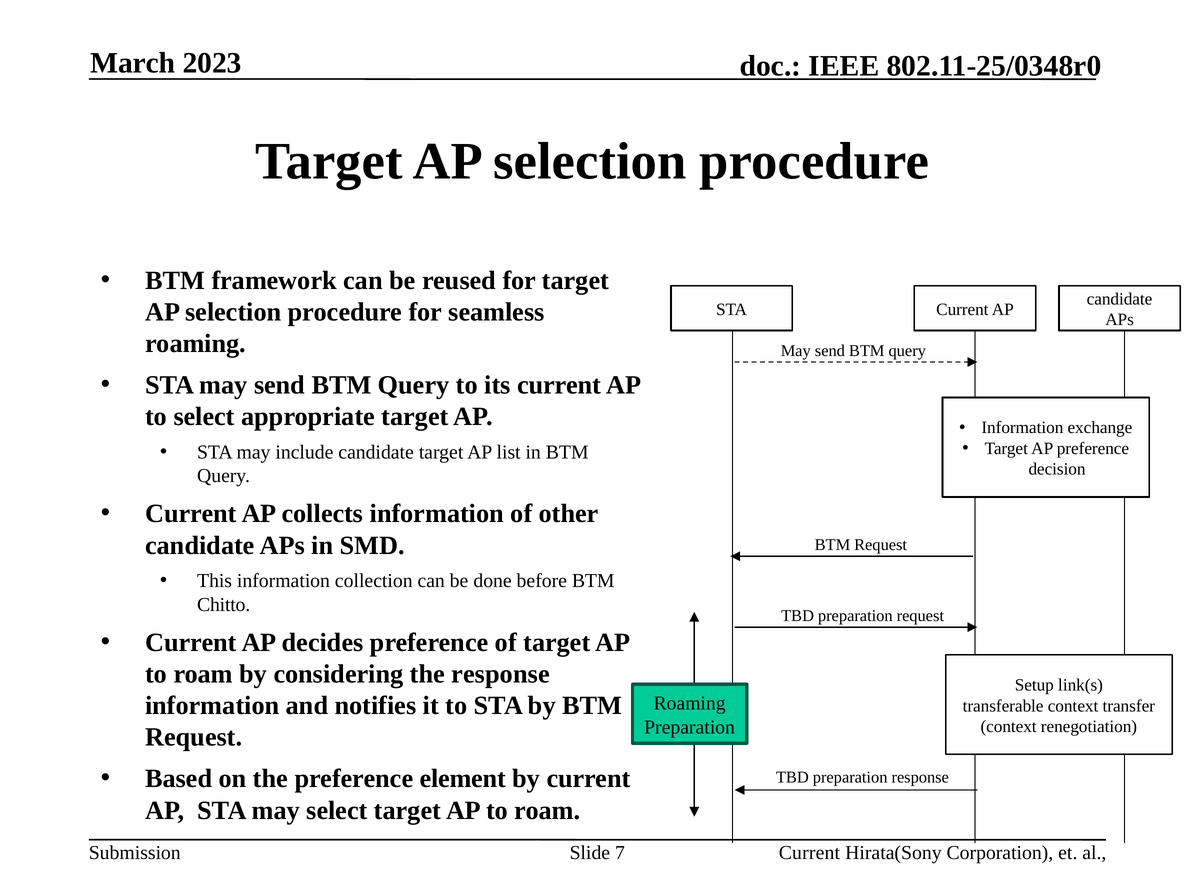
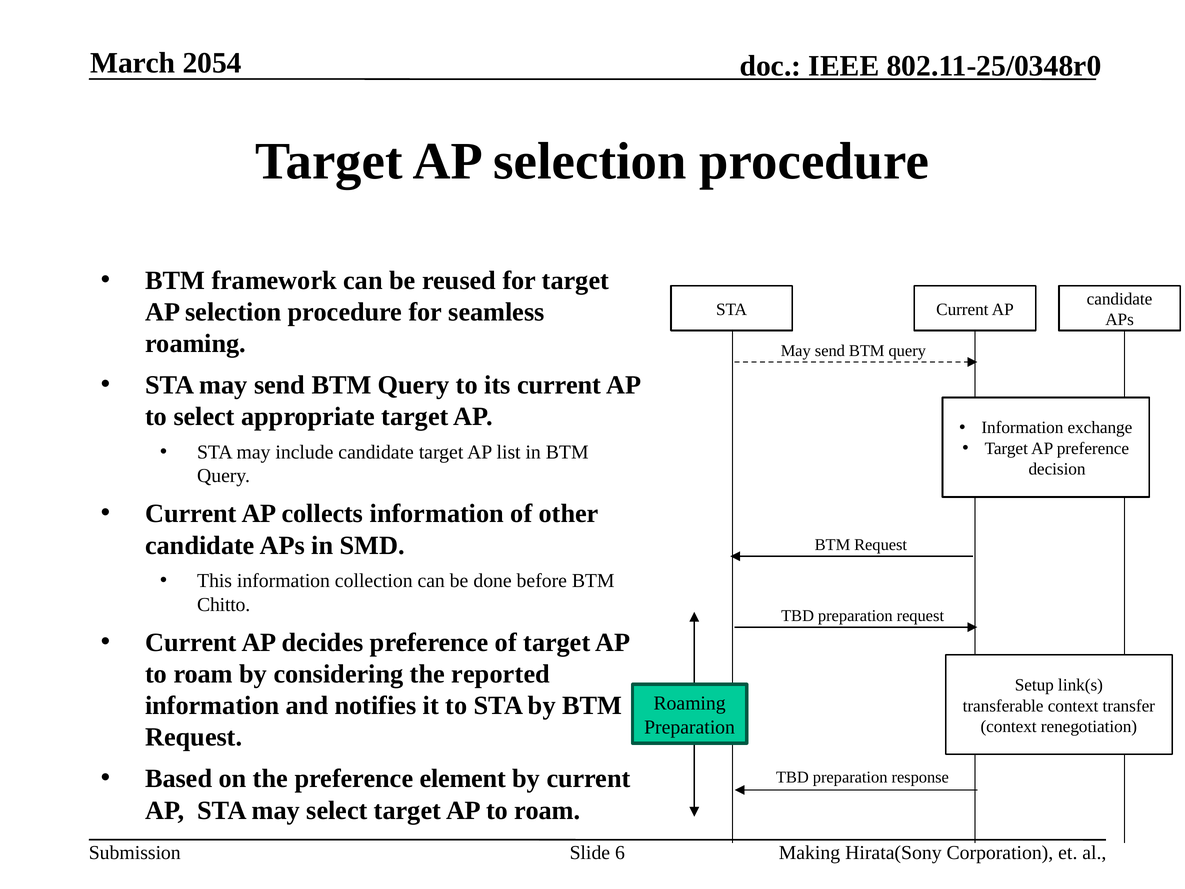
2023: 2023 -> 2054
the response: response -> reported
7: 7 -> 6
Current at (809, 852): Current -> Making
